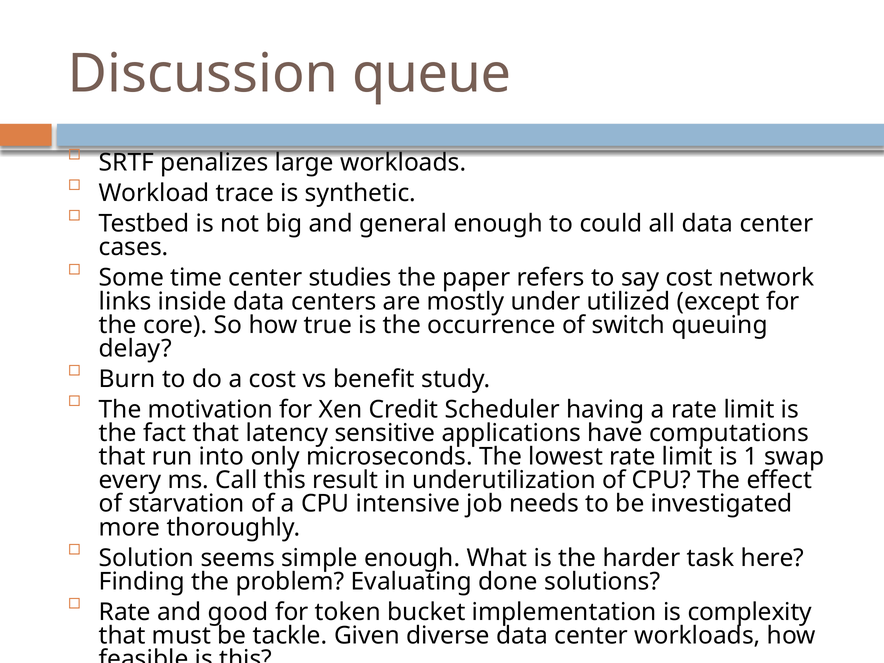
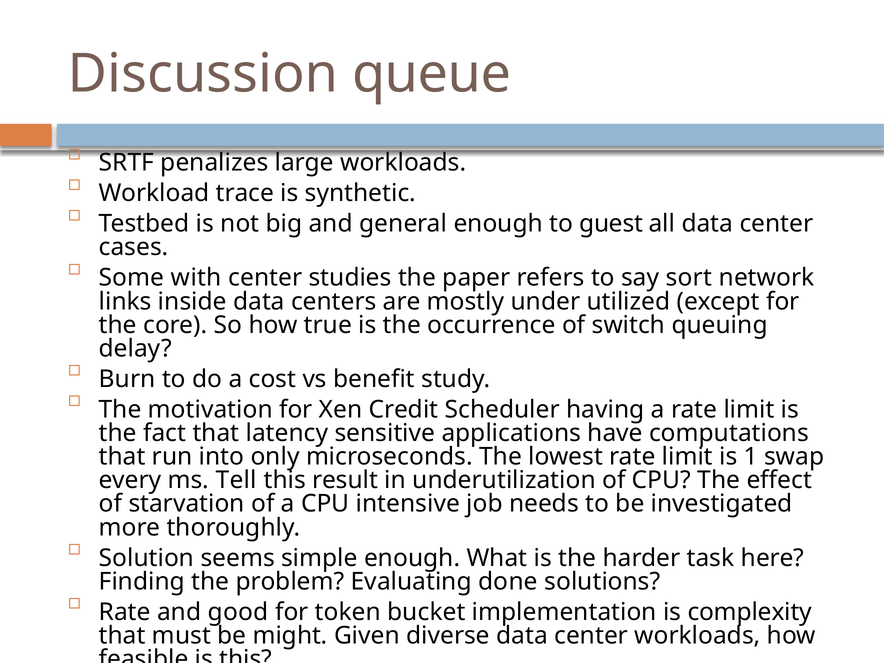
could: could -> guest
time: time -> with
say cost: cost -> sort
Call: Call -> Tell
tackle: tackle -> might
